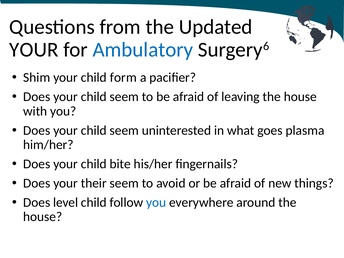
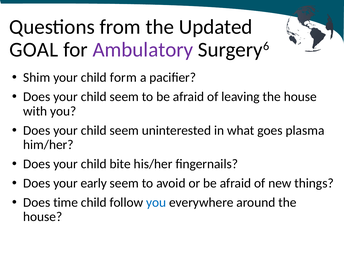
YOUR at (34, 50): YOUR -> GOAL
Ambulatory colour: blue -> purple
their: their -> early
level: level -> time
